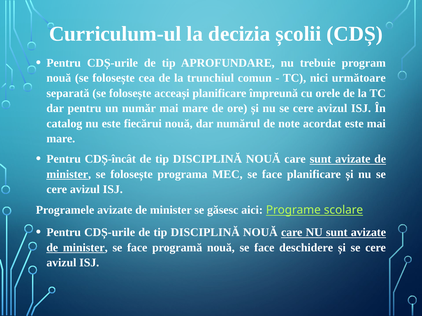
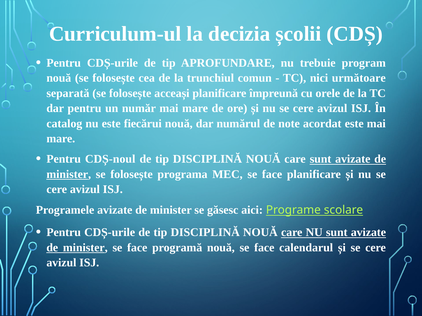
CDȘ-încât: CDȘ-încât -> CDȘ-noul
deschidere: deschidere -> calendarul
